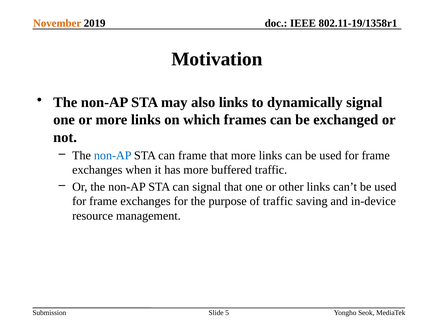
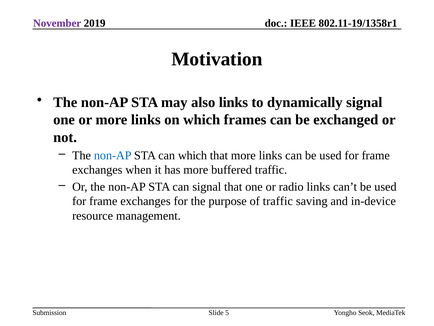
November colour: orange -> purple
can frame: frame -> which
other: other -> radio
